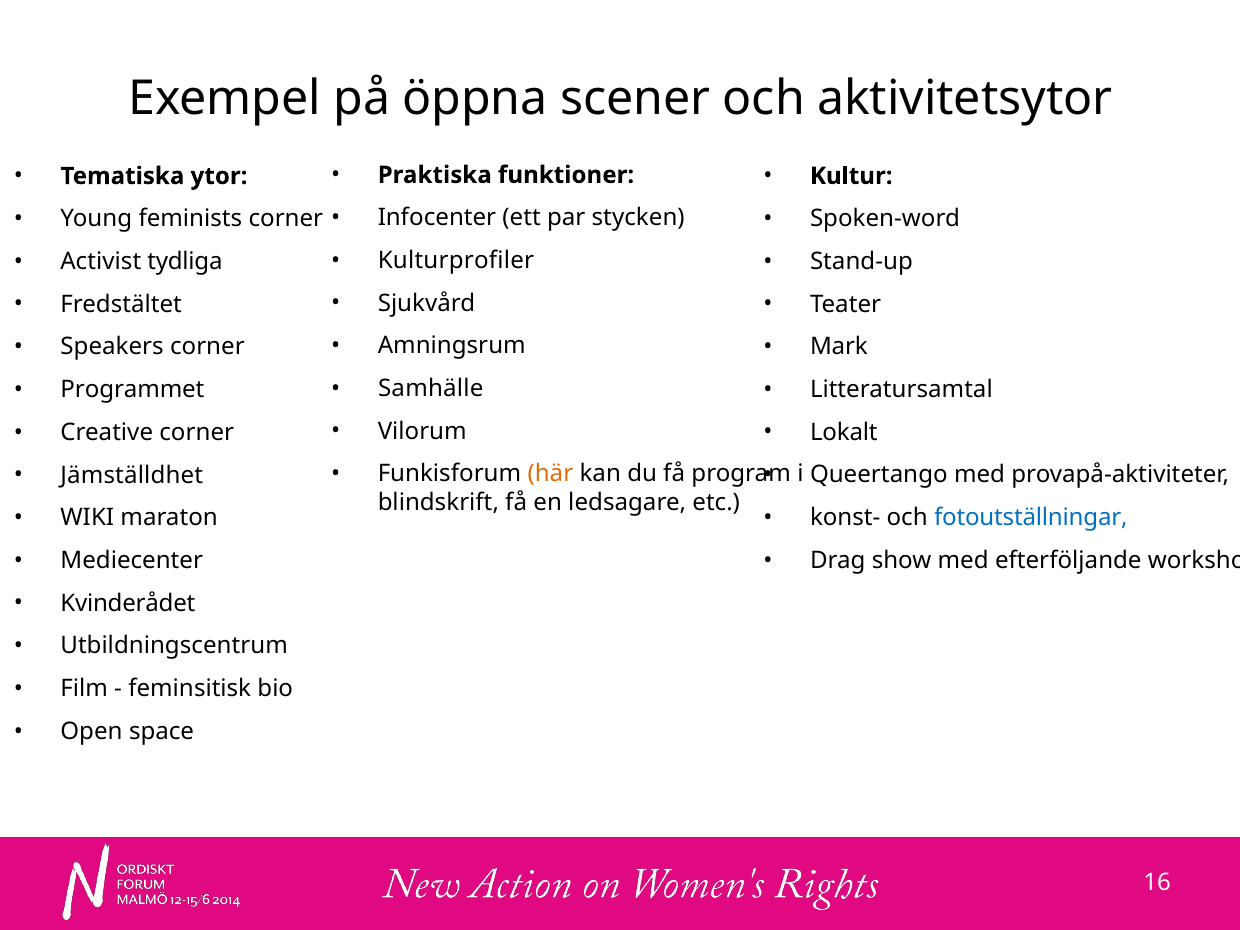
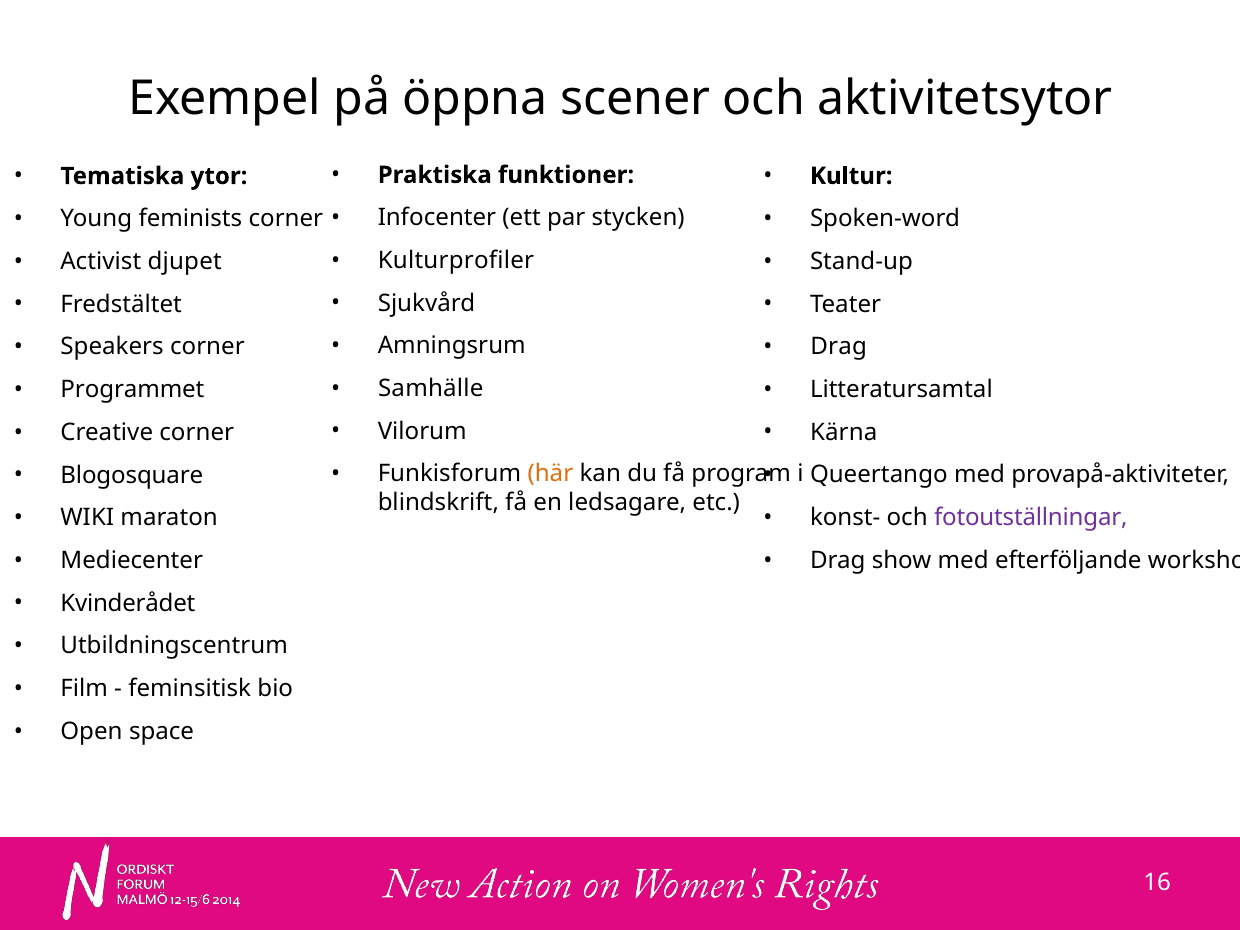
tydliga: tydliga -> djupet
Mark at (839, 347): Mark -> Drag
Lokalt: Lokalt -> Kärna
Jämställdhet: Jämställdhet -> Blogosquare
fotoutställningar colour: blue -> purple
